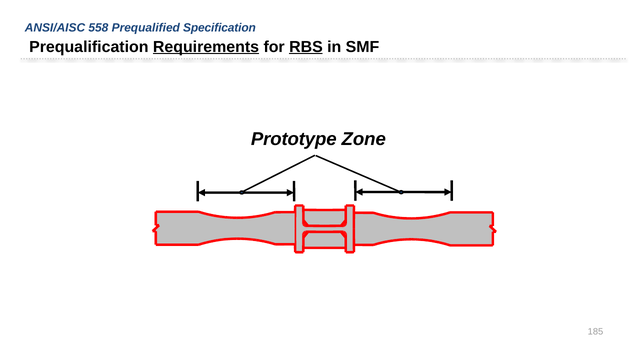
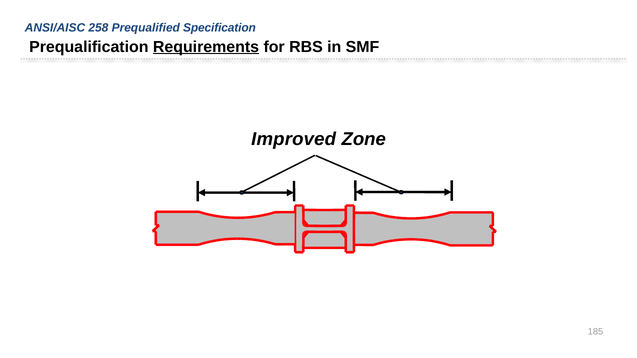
558: 558 -> 258
RBS underline: present -> none
Prototype: Prototype -> Improved
